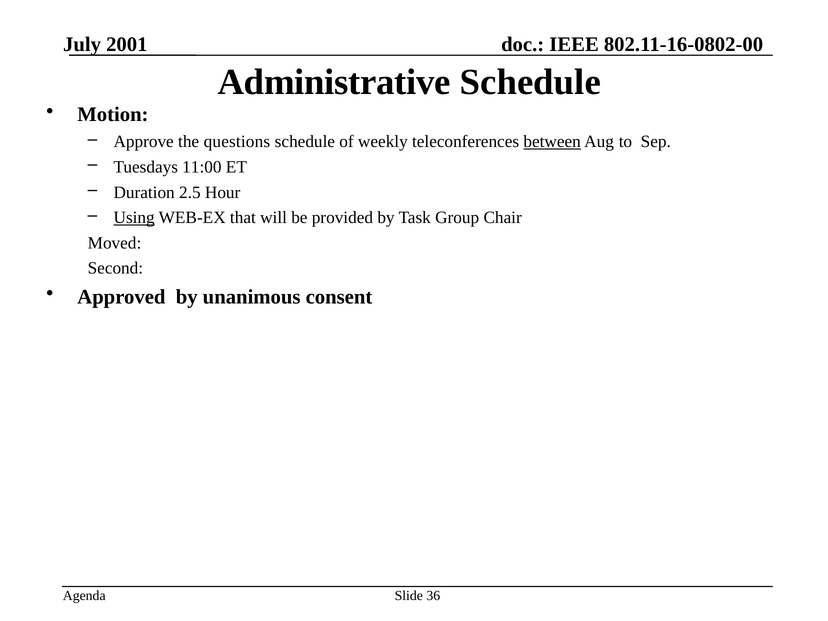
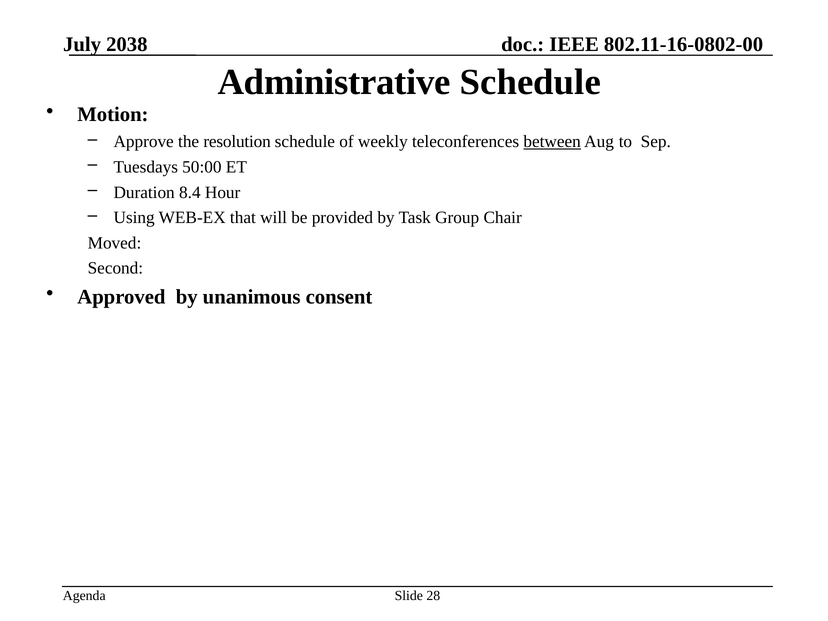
2001: 2001 -> 2038
questions: questions -> resolution
11:00: 11:00 -> 50:00
2.5: 2.5 -> 8.4
Using underline: present -> none
36: 36 -> 28
